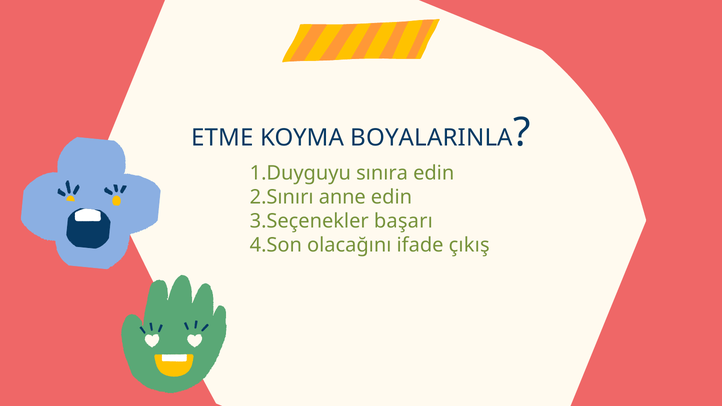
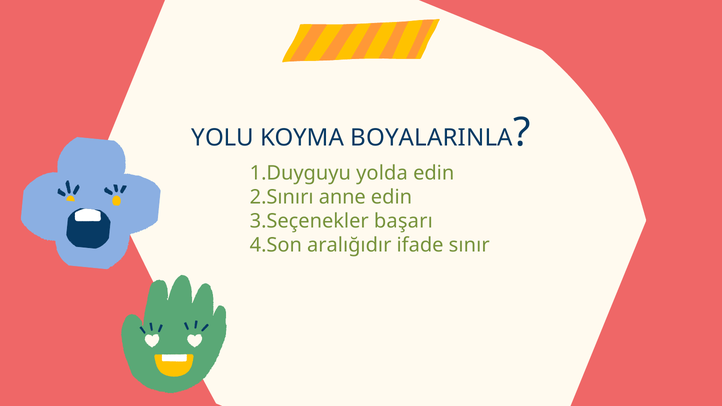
ETME: ETME -> YOLU
sınıra: sınıra -> yolda
olacağını: olacağını -> aralığıdır
çıkış: çıkış -> sınır
